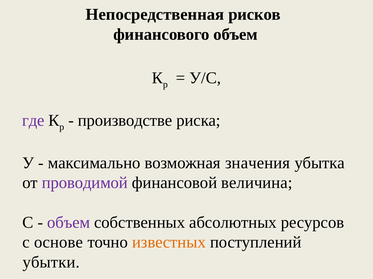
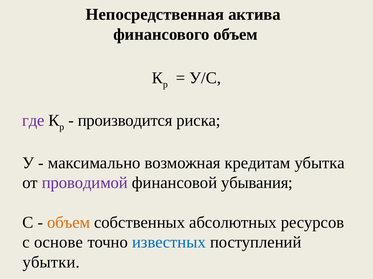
рисков: рисков -> актива
производстве: производстве -> производится
значения: значения -> кредитам
величина: величина -> убывания
объем at (69, 223) colour: purple -> orange
известных colour: orange -> blue
